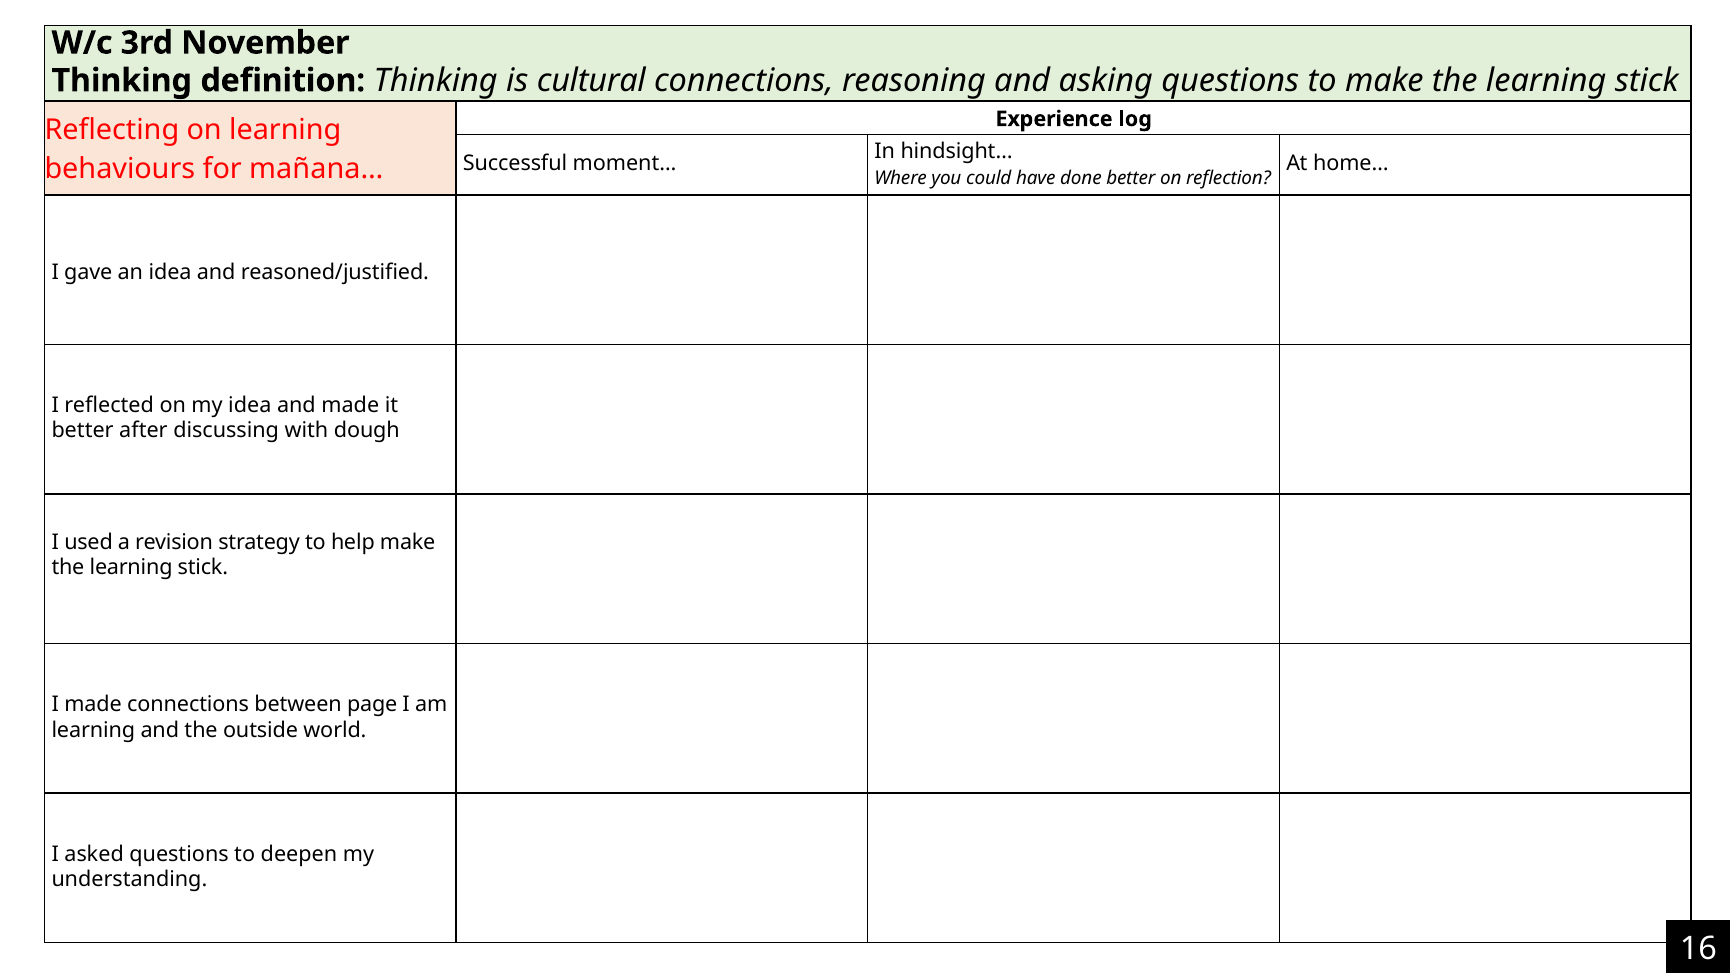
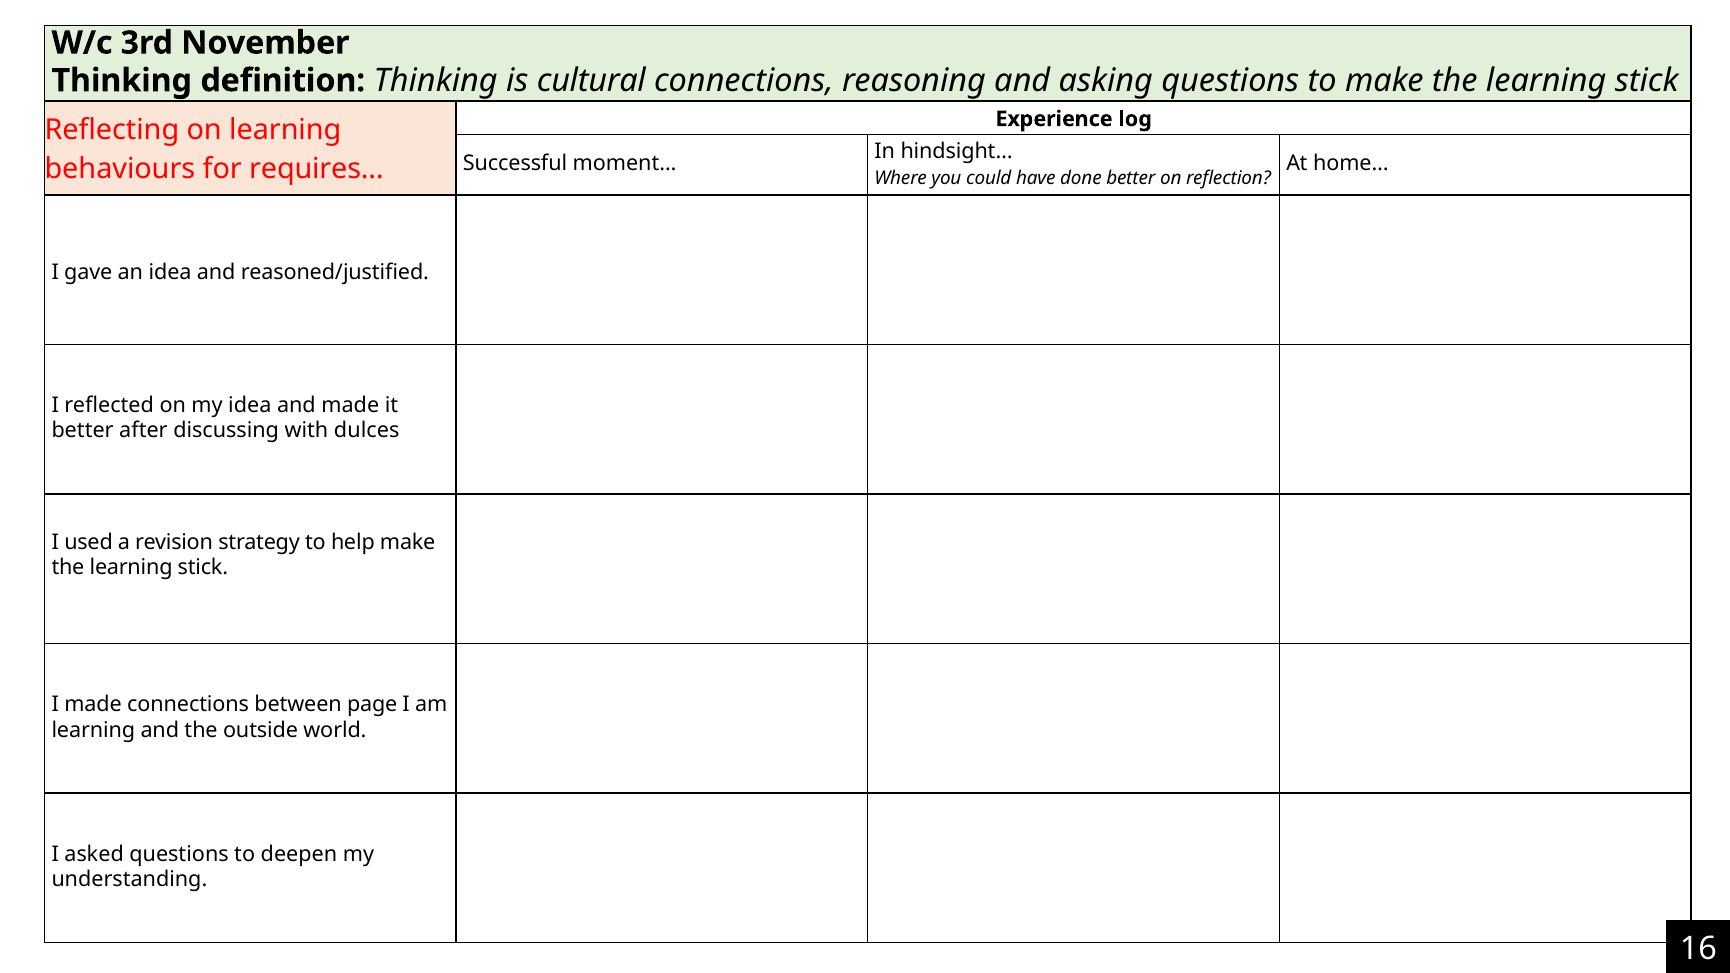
mañana…: mañana… -> requires…
dough: dough -> dulces
